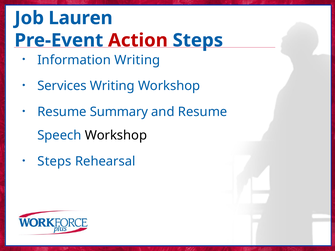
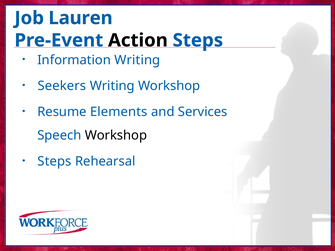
Action colour: red -> black
Services: Services -> Seekers
Summary: Summary -> Elements
and Resume: Resume -> Services
